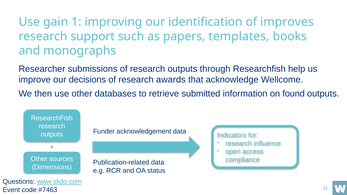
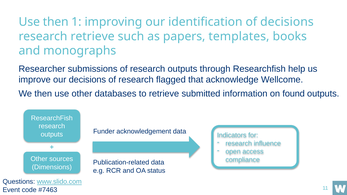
Use gain: gain -> then
of improves: improves -> decisions
research support: support -> retrieve
awards: awards -> flagged
